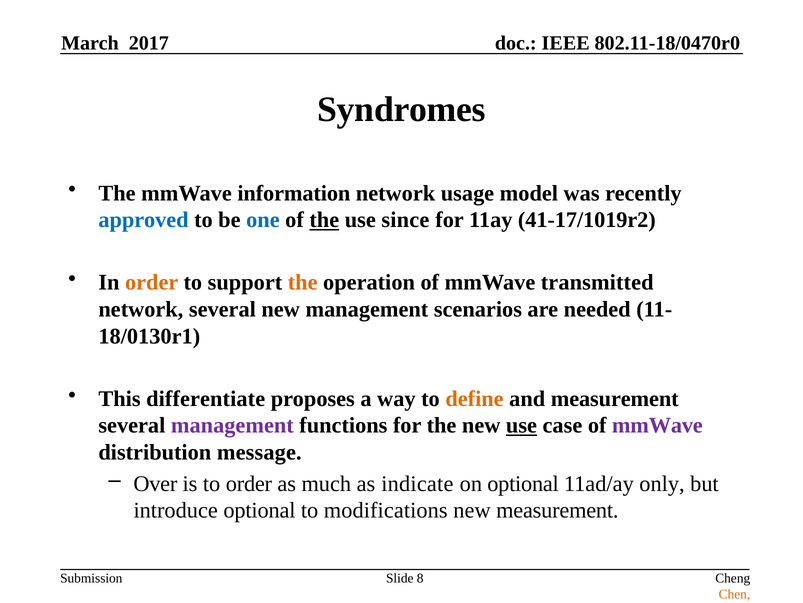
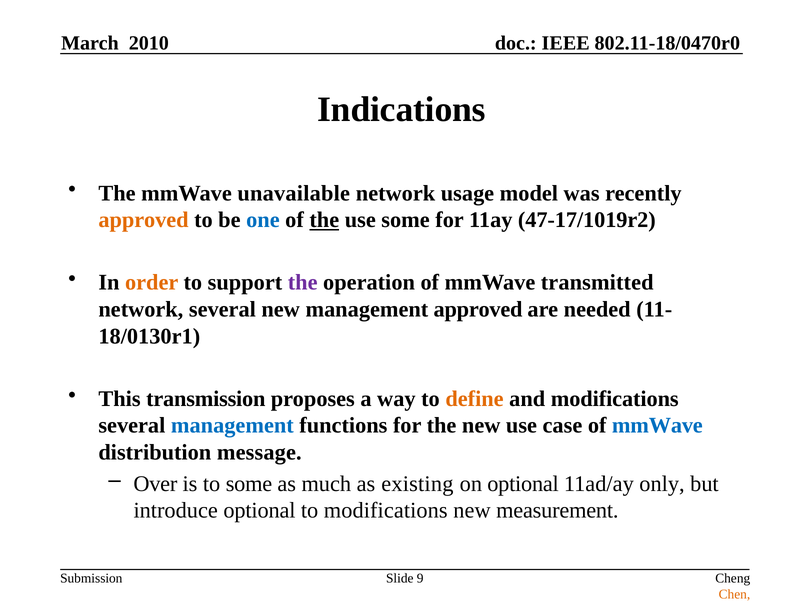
2017: 2017 -> 2010
Syndromes: Syndromes -> Indications
information: information -> unavailable
approved at (144, 220) colour: blue -> orange
use since: since -> some
41-17/1019r2: 41-17/1019r2 -> 47-17/1019r2
the at (303, 282) colour: orange -> purple
management scenarios: scenarios -> approved
differentiate: differentiate -> transmission
and measurement: measurement -> modifications
management at (232, 425) colour: purple -> blue
use at (521, 425) underline: present -> none
mmWave at (657, 425) colour: purple -> blue
to order: order -> some
indicate: indicate -> existing
8: 8 -> 9
